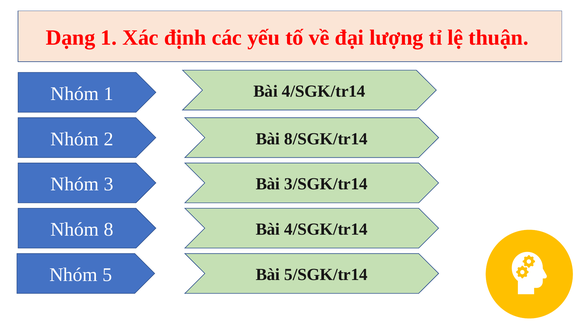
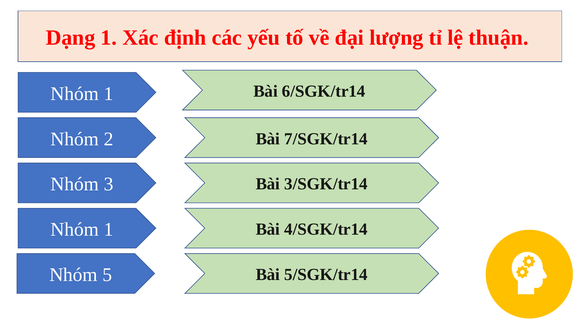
4/SGK/tr14 at (324, 91): 4/SGK/tr14 -> 6/SGK/tr14
8/SGK/tr14: 8/SGK/tr14 -> 7/SGK/tr14
8 at (109, 230): 8 -> 1
